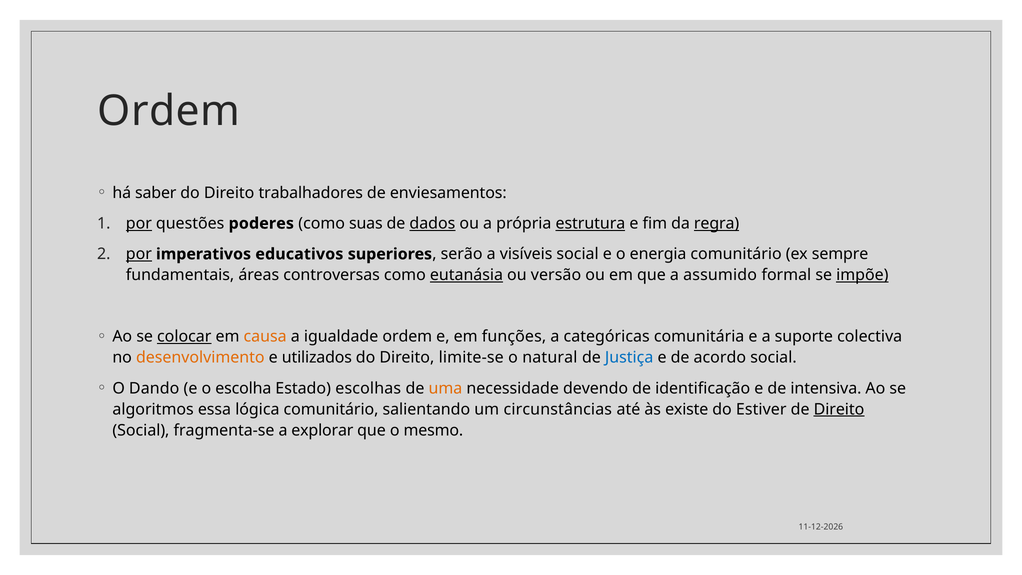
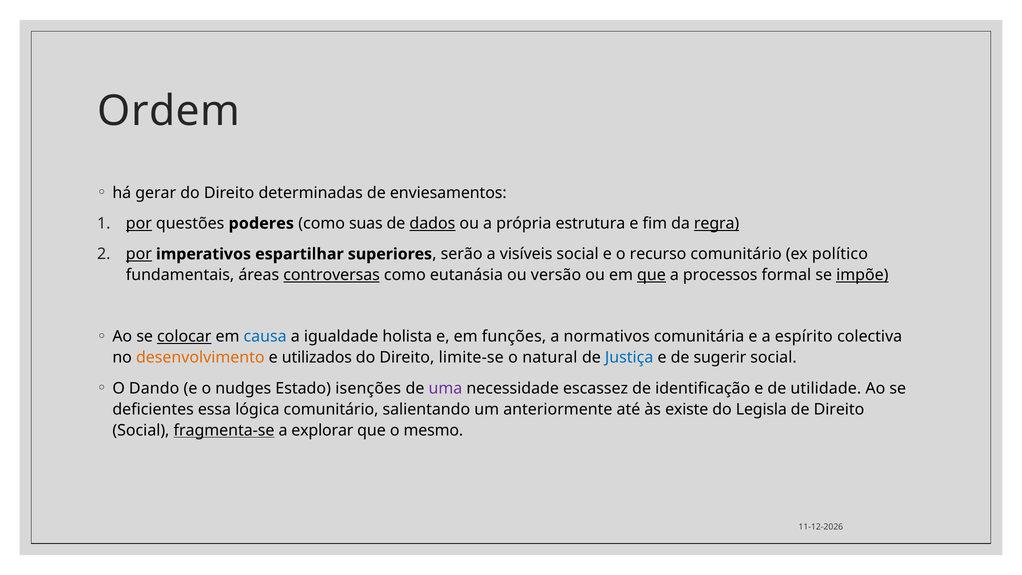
saber: saber -> gerar
trabalhadores: trabalhadores -> determinadas
estrutura underline: present -> none
educativos: educativos -> espartilhar
energia: energia -> recurso
sempre: sempre -> político
controversas underline: none -> present
eutanásia underline: present -> none
que at (651, 275) underline: none -> present
assumido: assumido -> processos
causa colour: orange -> blue
igualdade ordem: ordem -> holista
categóricas: categóricas -> normativos
suporte: suporte -> espírito
acordo: acordo -> sugerir
escolha: escolha -> nudges
escolhas: escolhas -> isenções
uma colour: orange -> purple
devendo: devendo -> escassez
intensiva: intensiva -> utilidade
algoritmos: algoritmos -> deficientes
circunstâncias: circunstâncias -> anteriormente
Estiver: Estiver -> Legisla
Direito at (839, 409) underline: present -> none
fragmenta-se underline: none -> present
